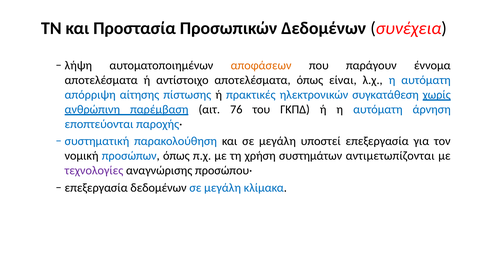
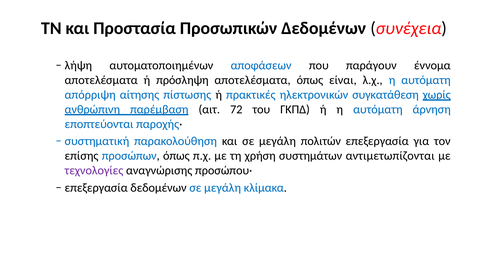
αποφάσεων colour: orange -> blue
αντίστοιχο: αντίστοιχο -> πρόσληψη
76: 76 -> 72
υποστεί: υποστεί -> πολιτών
νομική: νομική -> επίσης
